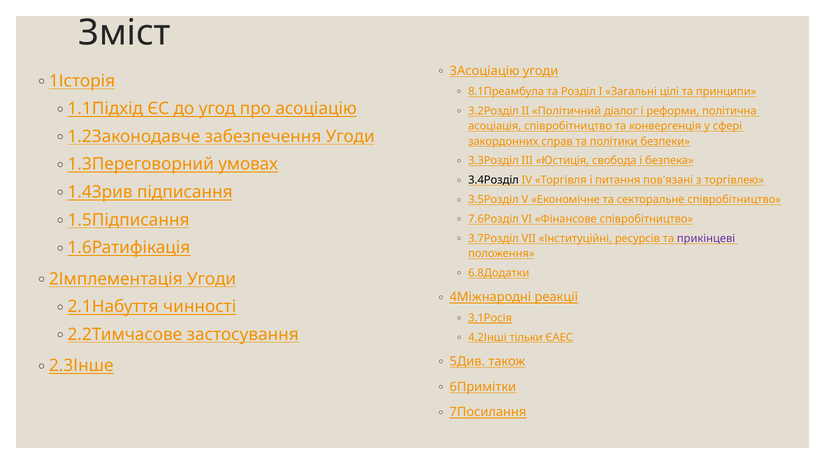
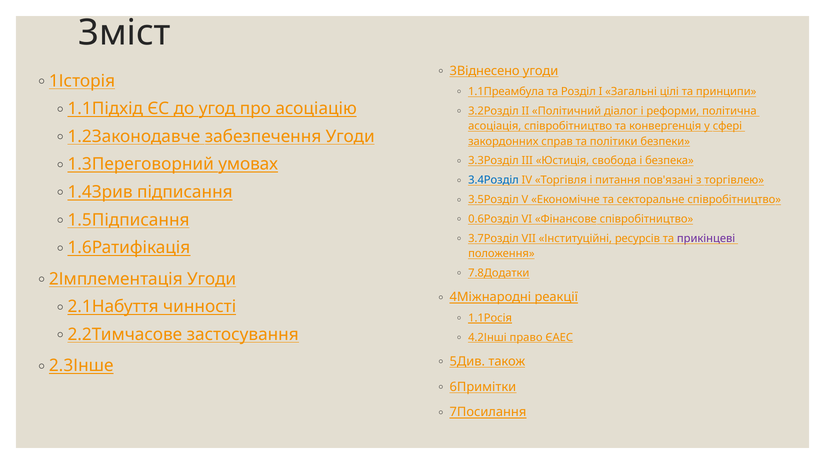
3Асоціацію: 3Асоціацію -> 3Віднесено
8.1Преамбула: 8.1Преамбула -> 1.1Преамбула
3.4Розділ colour: black -> blue
7.6Розділ: 7.6Розділ -> 0.6Розділ
6.8Додатки: 6.8Додатки -> 7.8Додатки
3.1Росія: 3.1Росія -> 1.1Росія
тільки: тільки -> право
